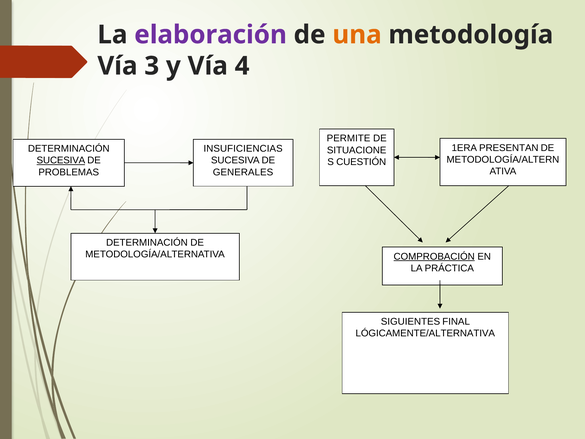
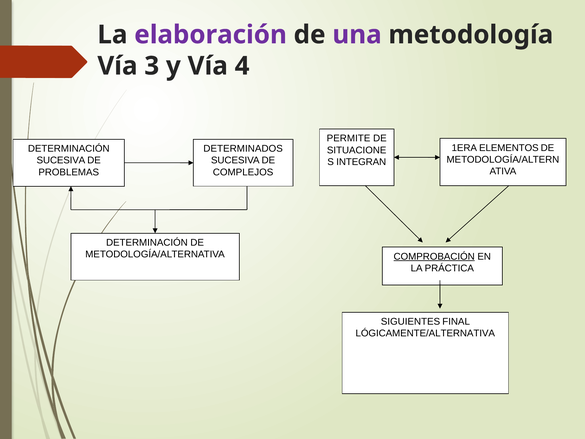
una colour: orange -> purple
PRESENTAN: PRESENTAN -> ELEMENTOS
INSUFICIENCIAS: INSUFICIENCIAS -> DETERMINADOS
SUCESIVA at (61, 160) underline: present -> none
CUESTIÓN: CUESTIÓN -> INTEGRAN
GENERALES: GENERALES -> COMPLEJOS
